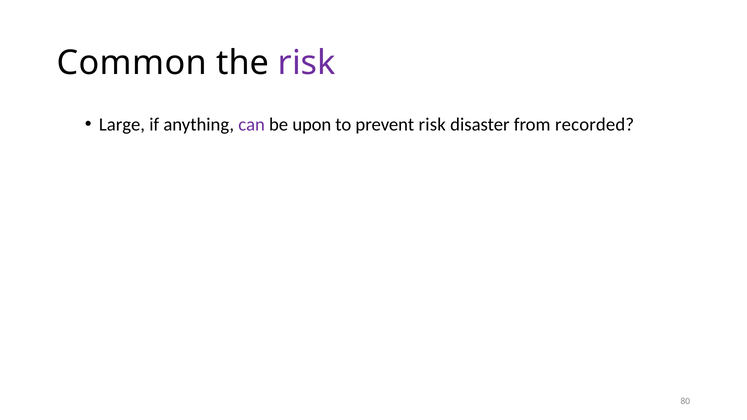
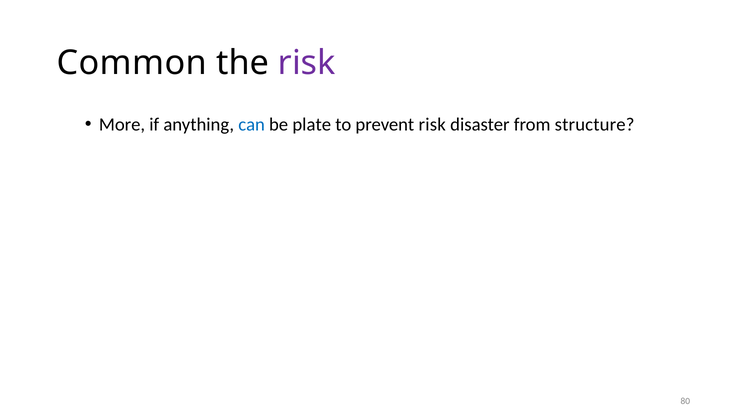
Large: Large -> More
can colour: purple -> blue
upon: upon -> plate
recorded: recorded -> structure
